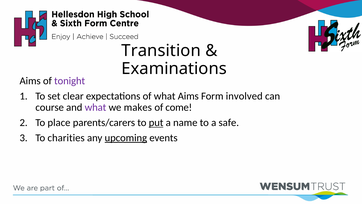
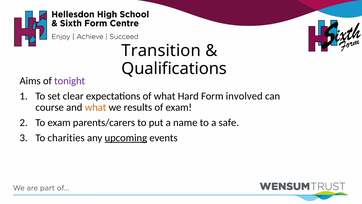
Examinations: Examinations -> Qualifications
what Aims: Aims -> Hard
what at (95, 107) colour: purple -> orange
makes: makes -> results
of come: come -> exam
To place: place -> exam
put underline: present -> none
